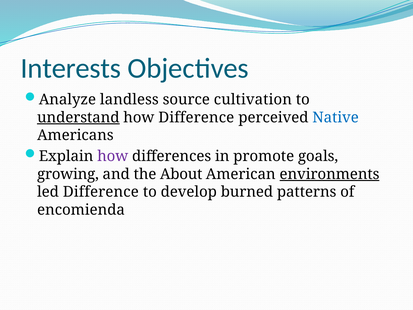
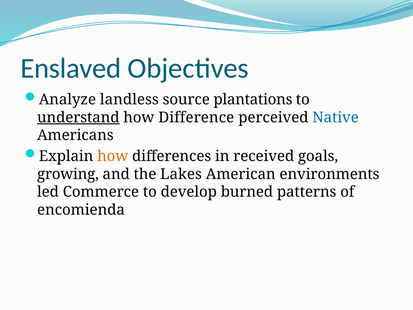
Interests: Interests -> Enslaved
cultivation: cultivation -> plantations
how at (113, 156) colour: purple -> orange
promote: promote -> received
About: About -> Lakes
environments underline: present -> none
led Difference: Difference -> Commerce
